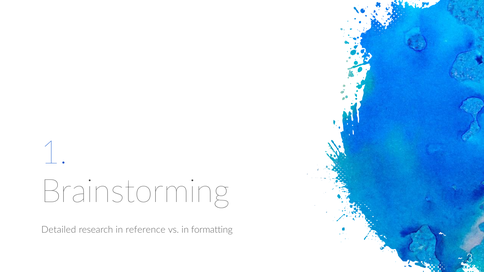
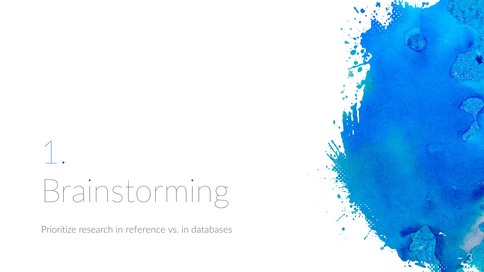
Detailed: Detailed -> Prioritize
formatting: formatting -> databases
